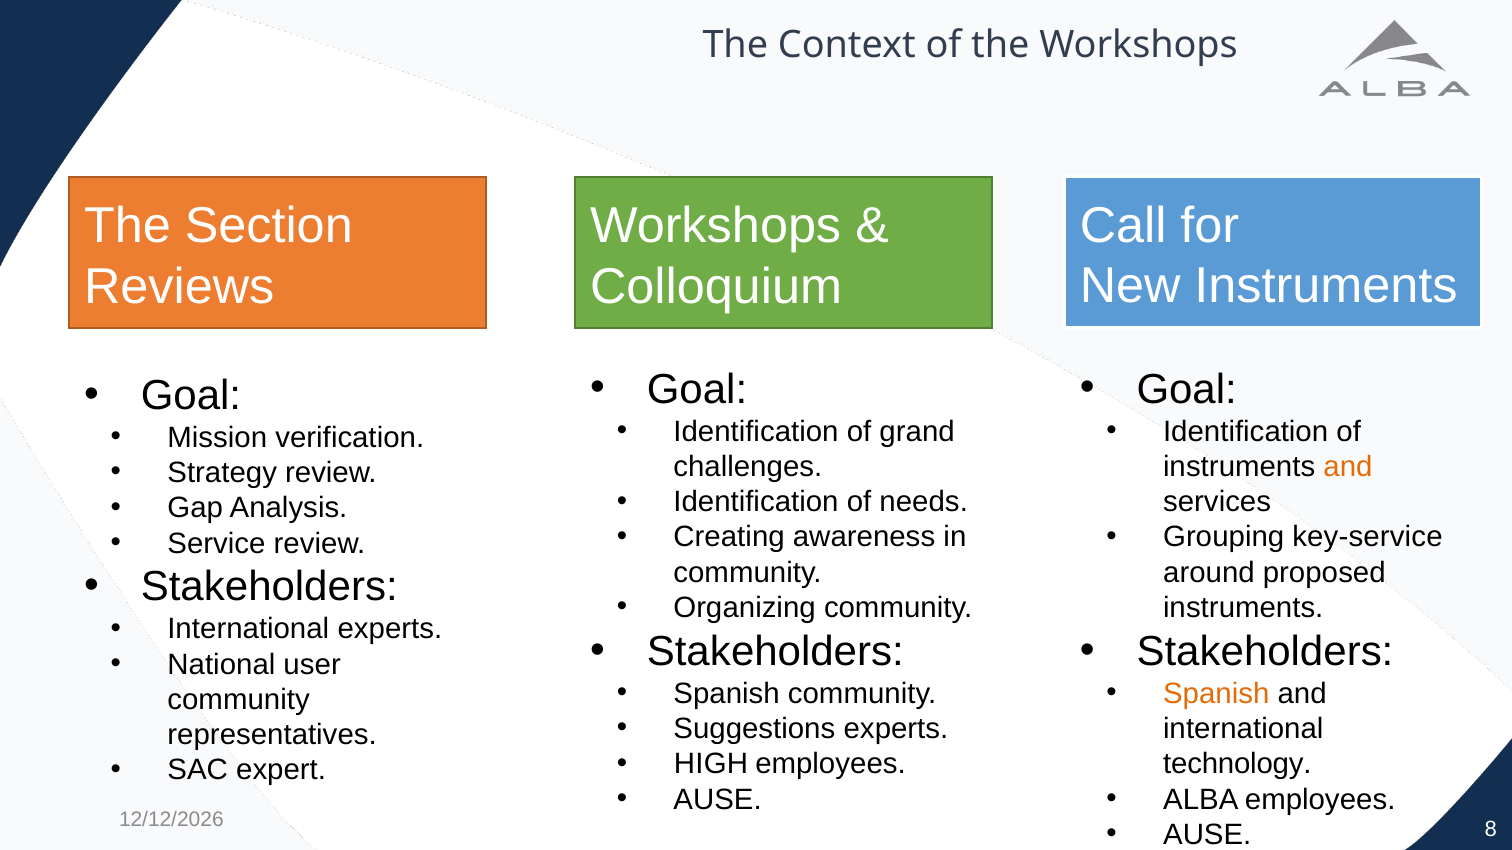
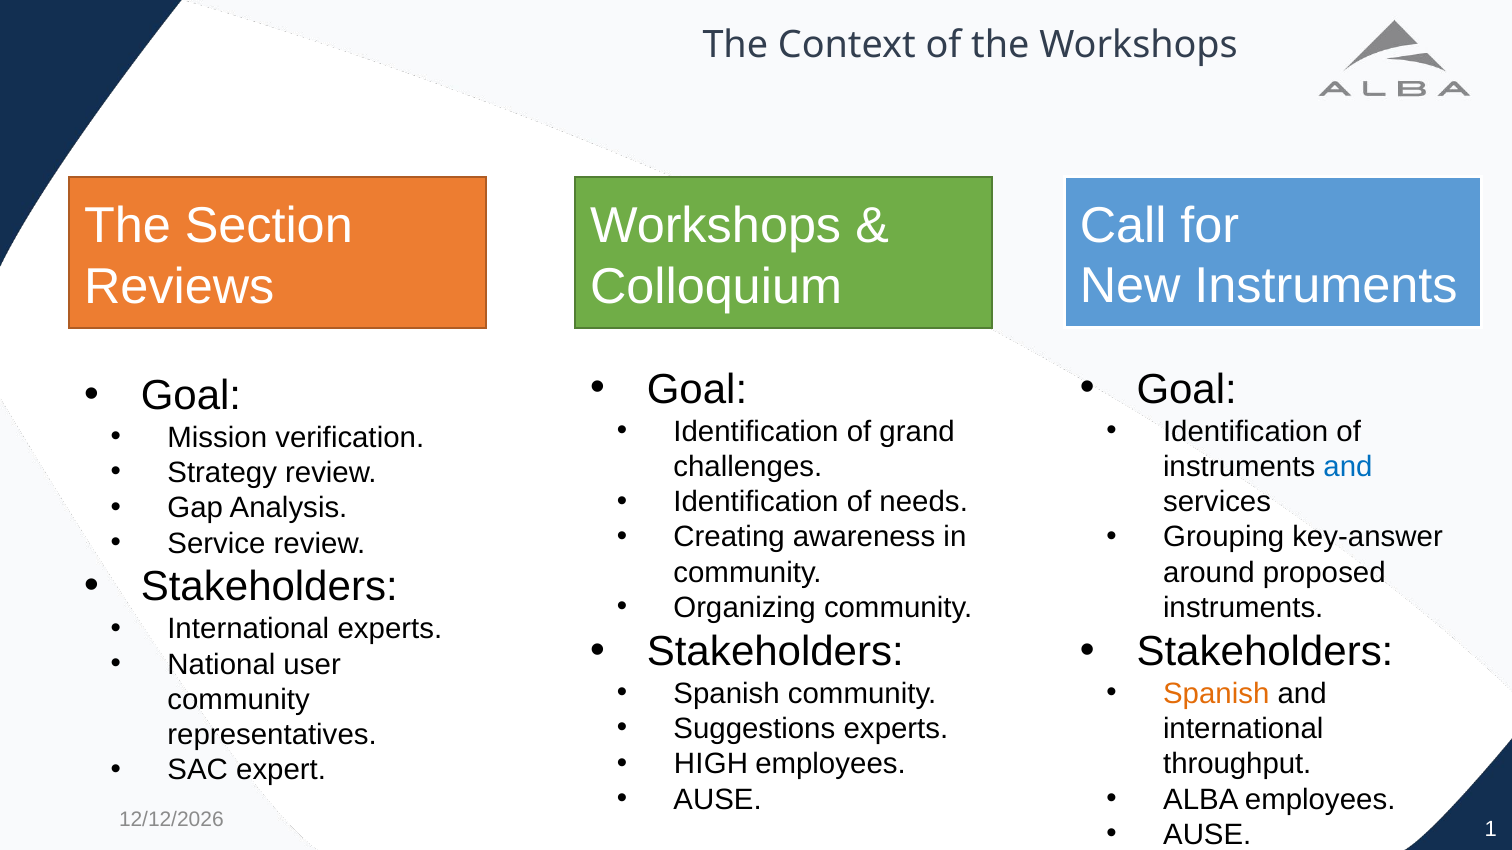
and at (1348, 467) colour: orange -> blue
key-service: key-service -> key-answer
technology: technology -> throughput
8: 8 -> 1
